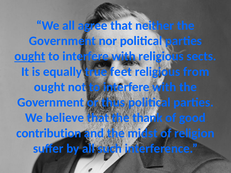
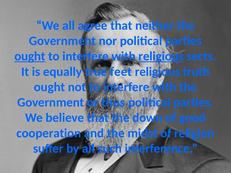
religious at (161, 56) underline: none -> present
from: from -> truth
thank: thank -> down
contribution: contribution -> cooperation
